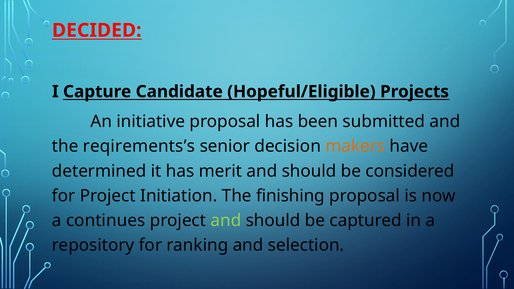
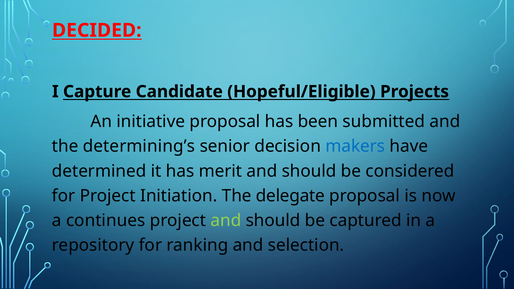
reqirements’s: reqirements’s -> determining’s
makers colour: orange -> blue
finishing: finishing -> delegate
